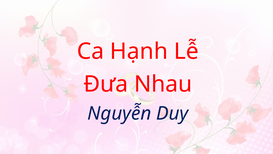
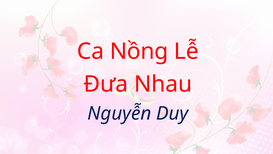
Hạnh: Hạnh -> Nồng
